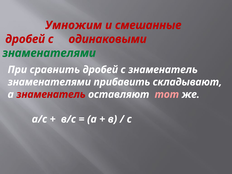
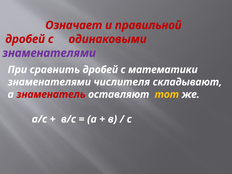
Умножим: Умножим -> Означает
смешанные: смешанные -> правильной
знаменателями at (49, 53) colour: green -> purple
с знаменатель: знаменатель -> математики
прибавить: прибавить -> числителя
тот colour: pink -> yellow
